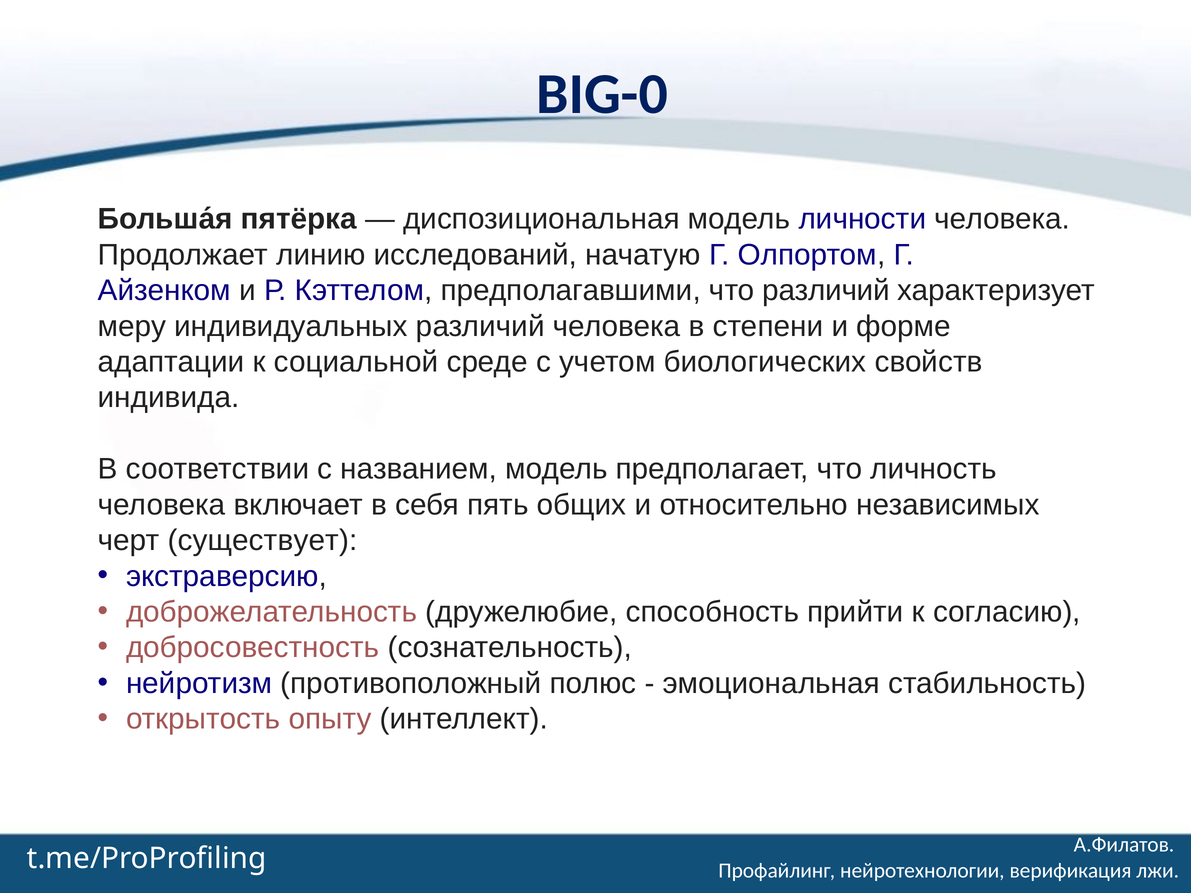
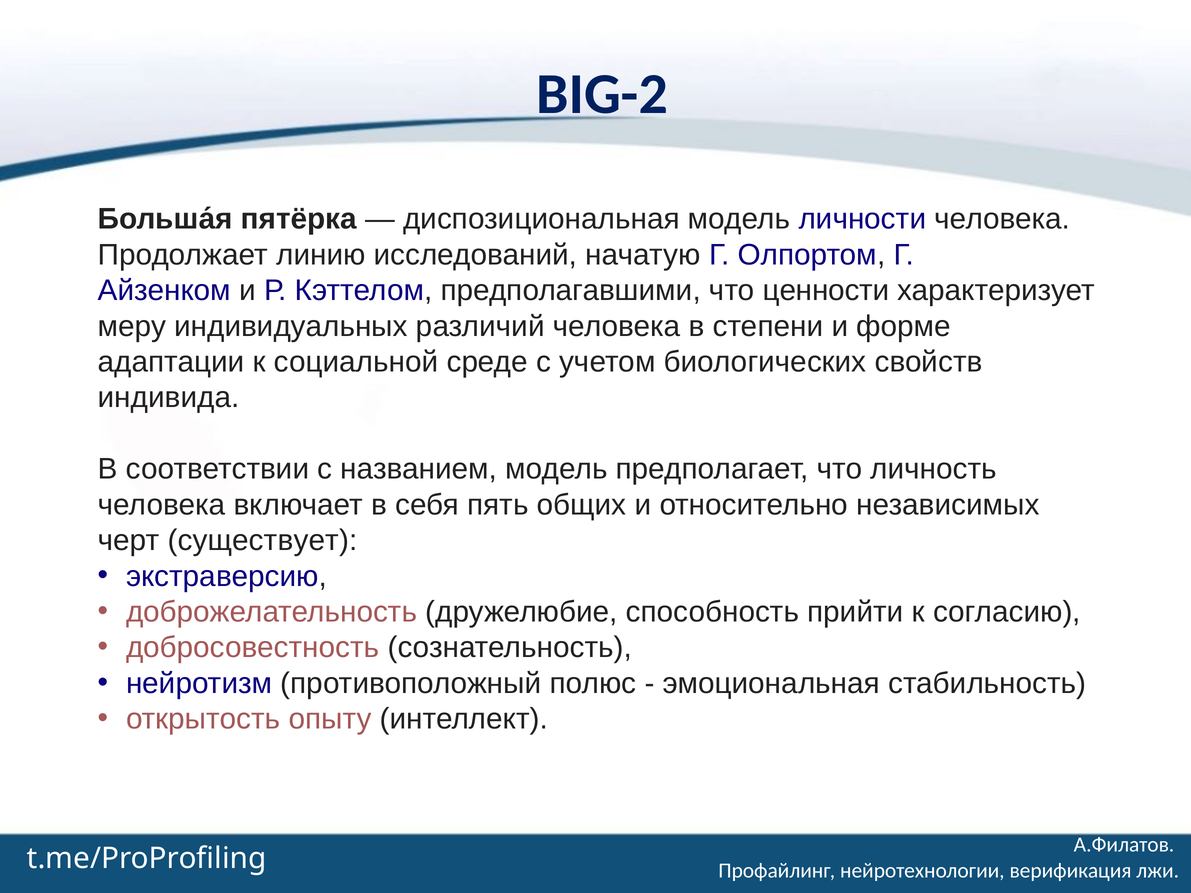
BIG-0: BIG-0 -> BIG-2
что различий: различий -> ценности
